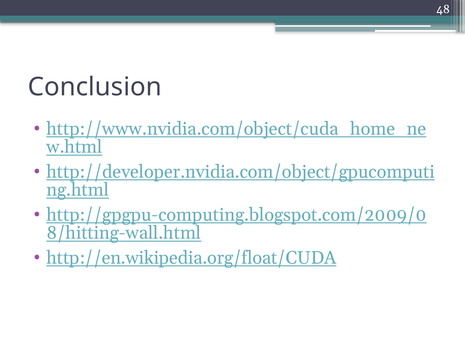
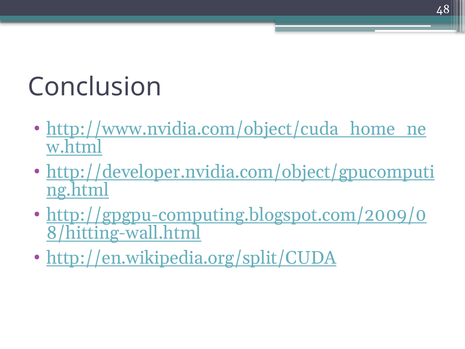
http://en.wikipedia.org/float/CUDA: http://en.wikipedia.org/float/CUDA -> http://en.wikipedia.org/split/CUDA
